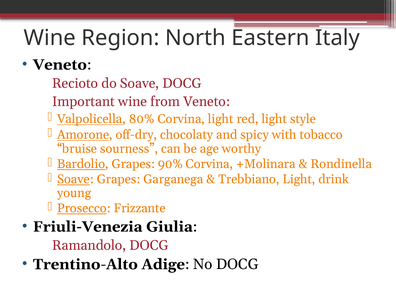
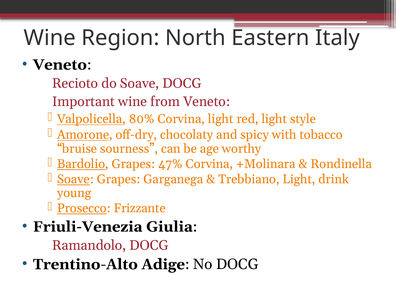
90%: 90% -> 47%
